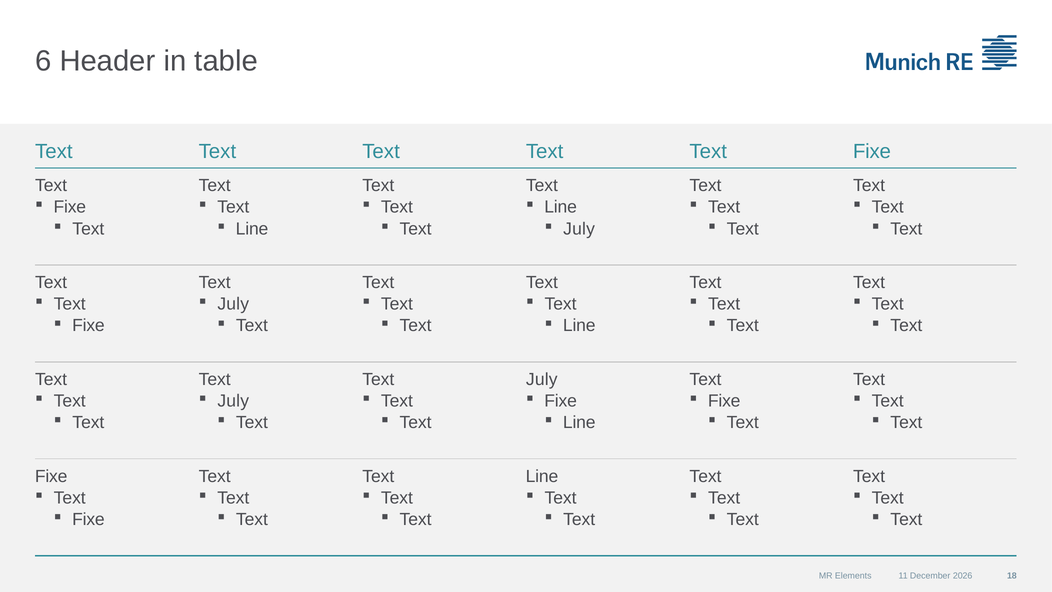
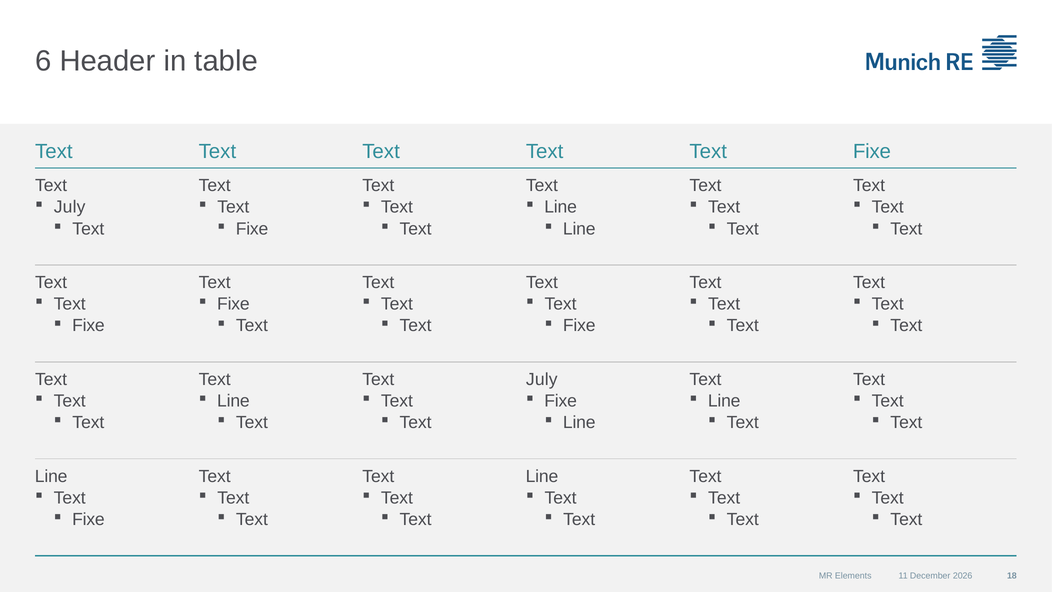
Fixe at (70, 207): Fixe -> July
Line at (252, 229): Line -> Fixe
July at (579, 229): July -> Line
July at (233, 304): July -> Fixe
Line at (579, 326): Line -> Fixe
July at (233, 401): July -> Line
Fixe at (724, 401): Fixe -> Line
Fixe at (51, 476): Fixe -> Line
